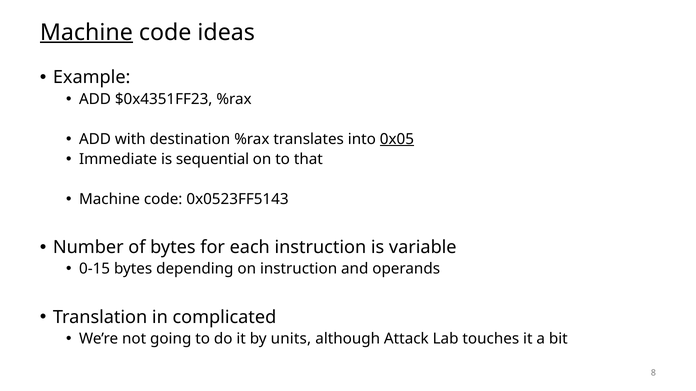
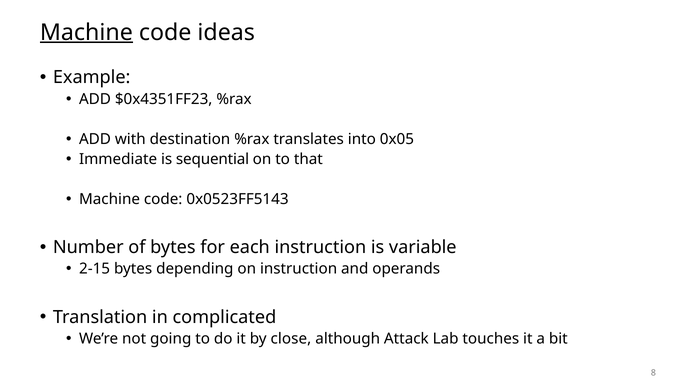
0x05 underline: present -> none
0-15: 0-15 -> 2-15
units: units -> close
